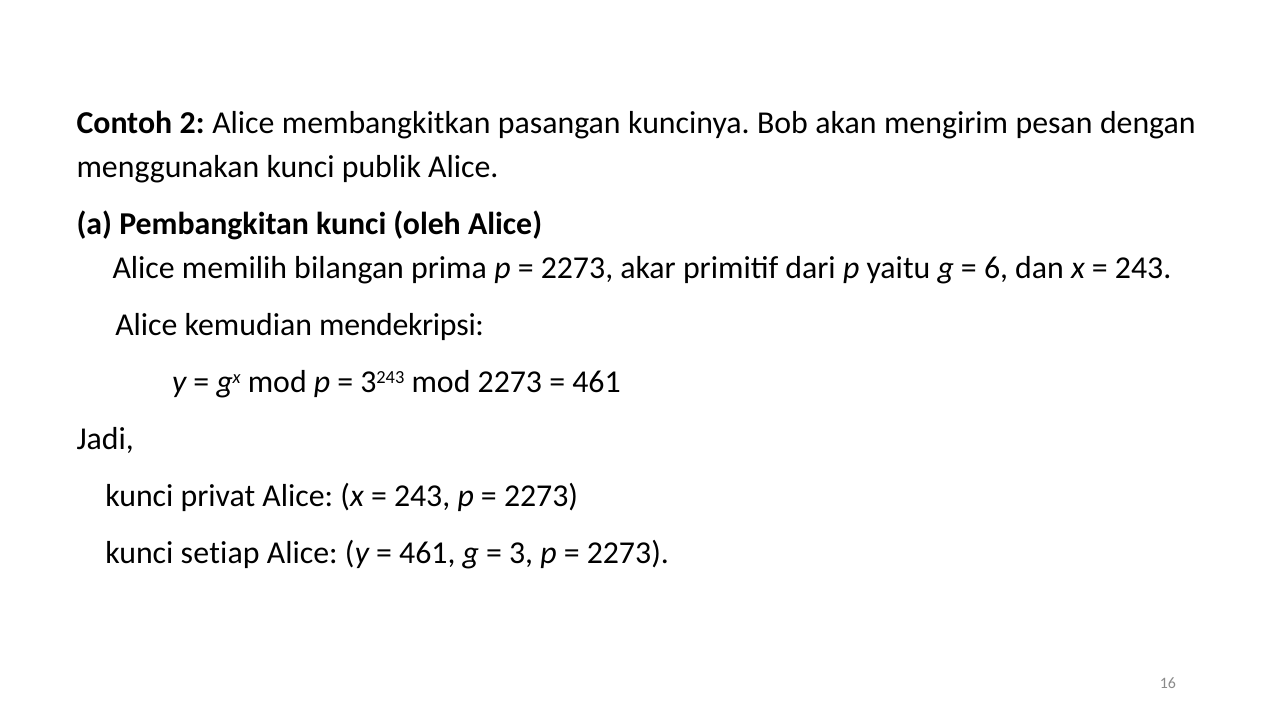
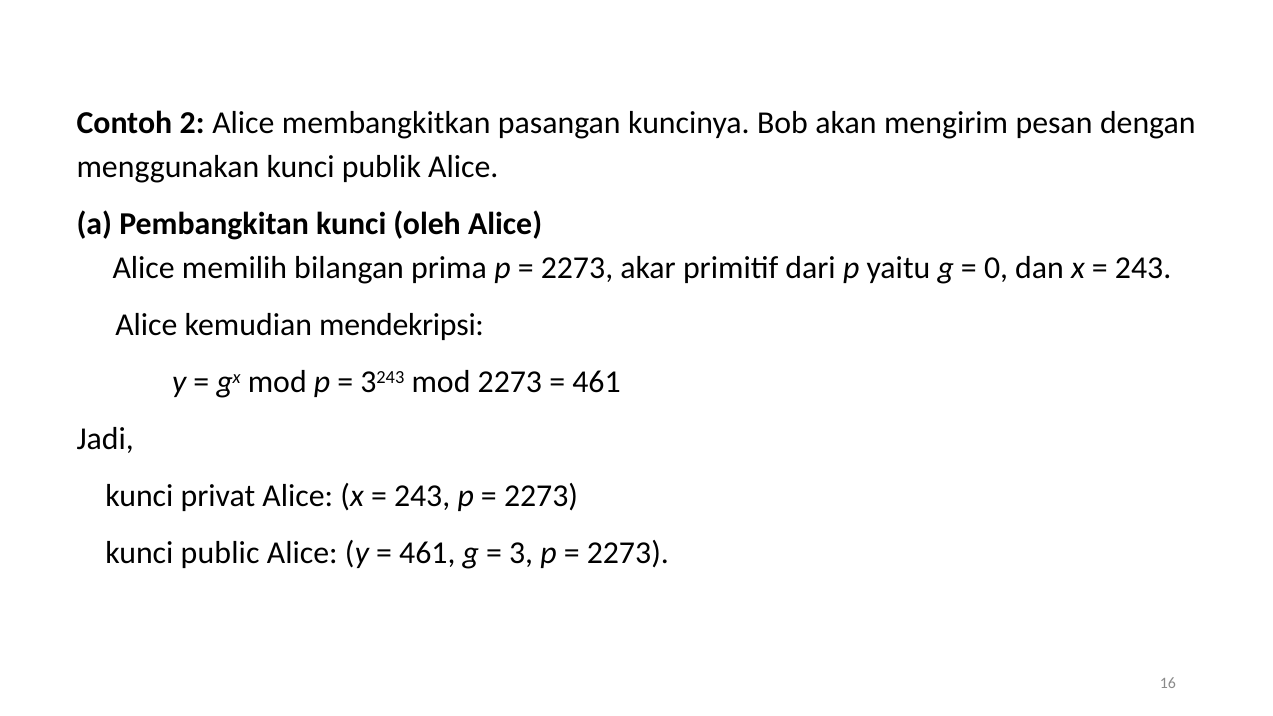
6: 6 -> 0
setiap: setiap -> public
